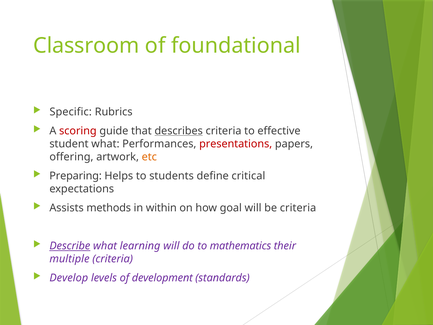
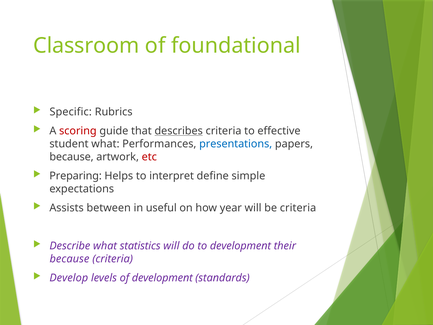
presentations colour: red -> blue
offering at (71, 157): offering -> because
etc colour: orange -> red
students: students -> interpret
critical: critical -> simple
methods: methods -> between
within: within -> useful
goal: goal -> year
Describe underline: present -> none
learning: learning -> statistics
to mathematics: mathematics -> development
multiple at (69, 259): multiple -> because
